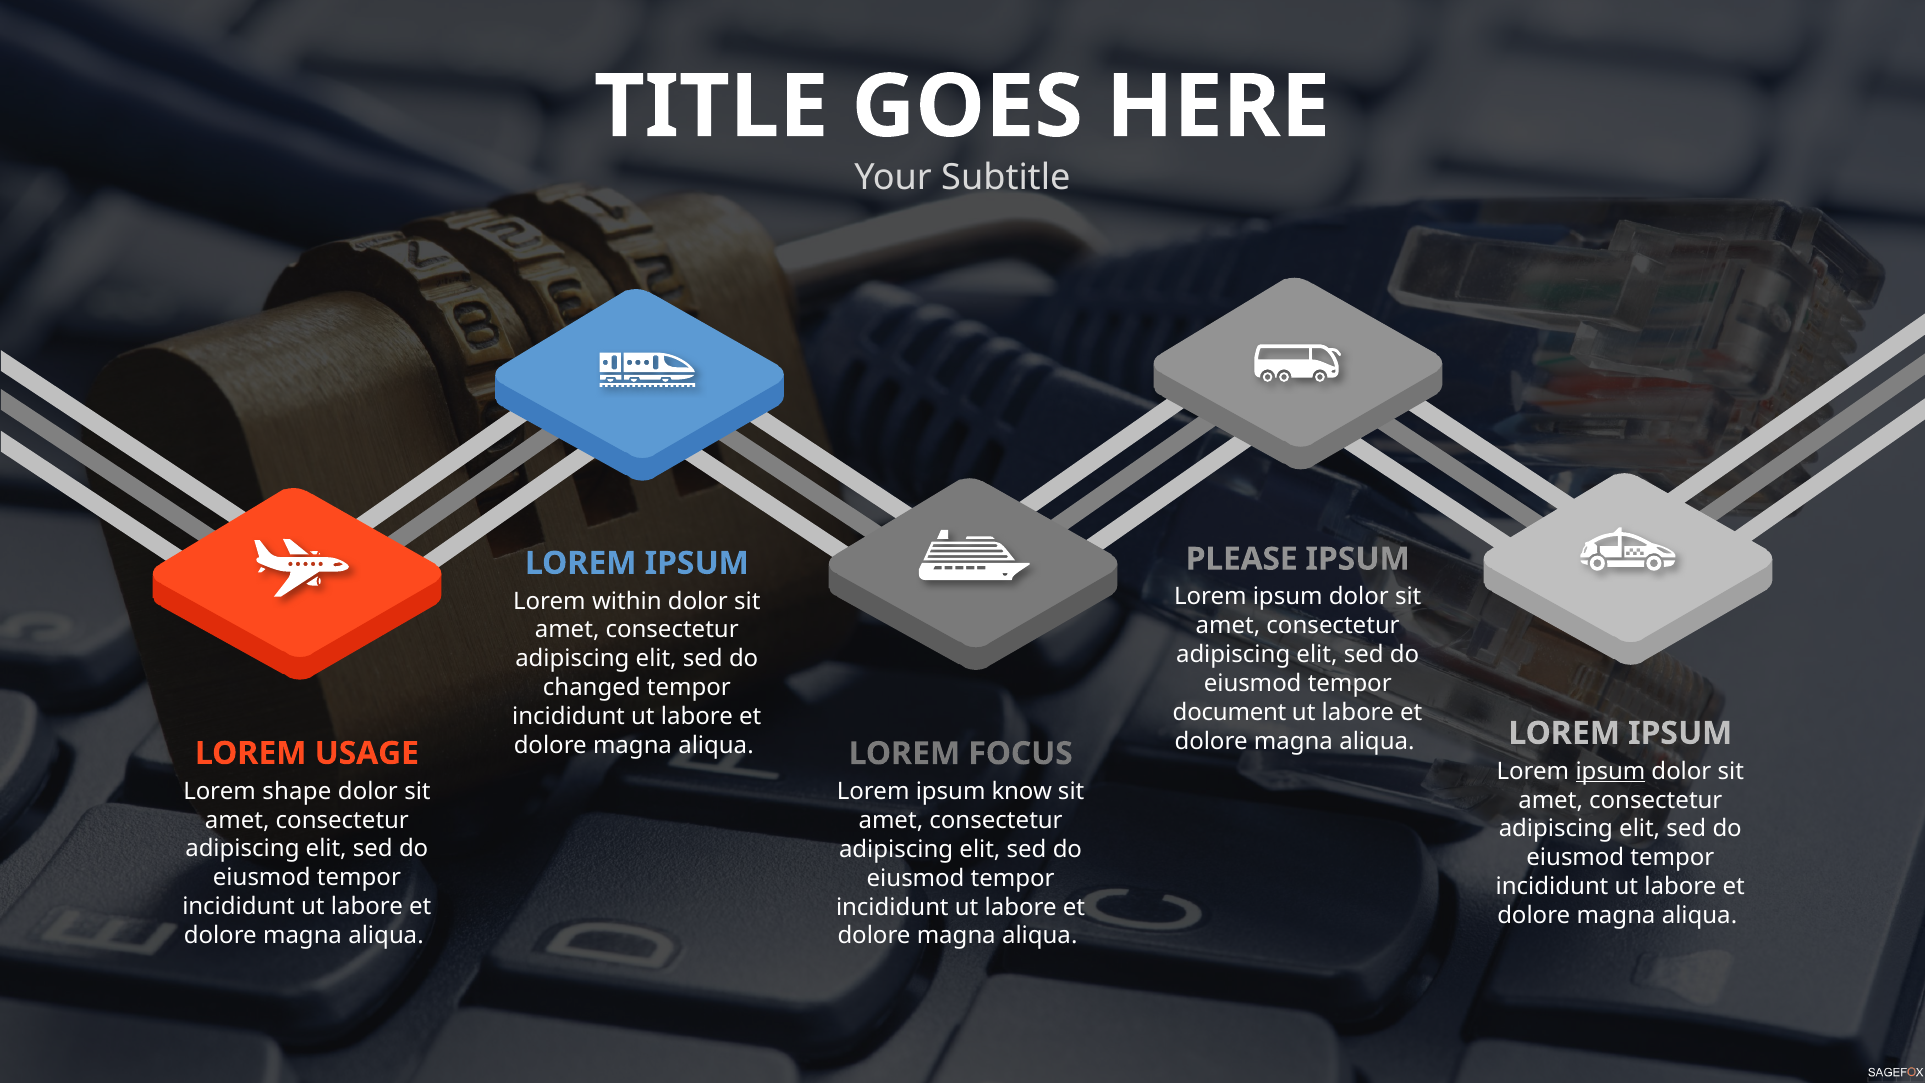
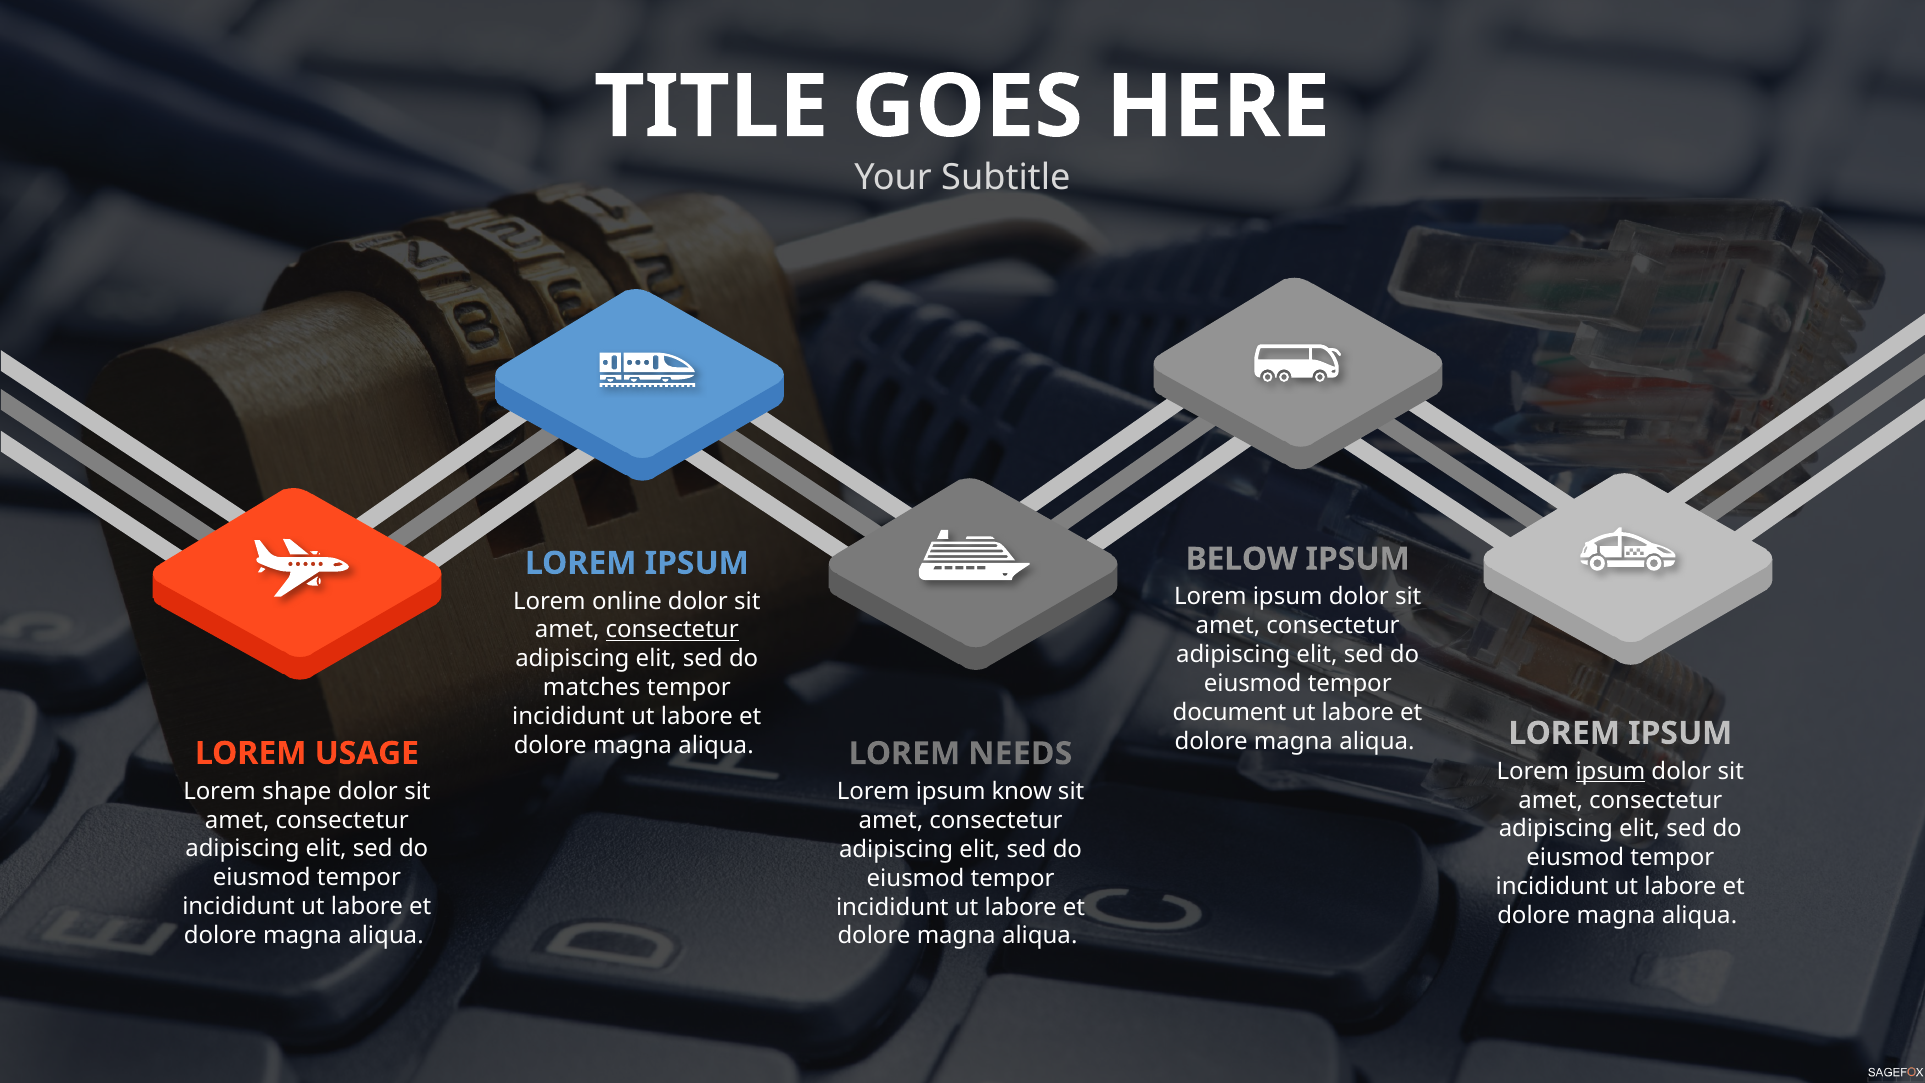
PLEASE: PLEASE -> BELOW
within: within -> online
consectetur at (672, 630) underline: none -> present
changed: changed -> matches
FOCUS: FOCUS -> NEEDS
